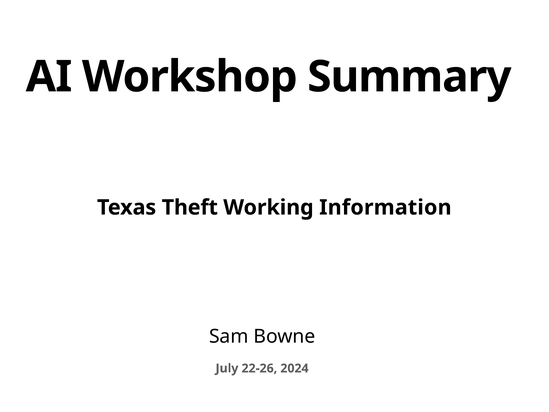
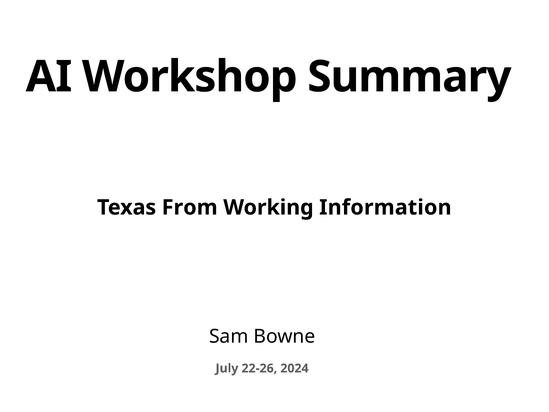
Theft: Theft -> From
